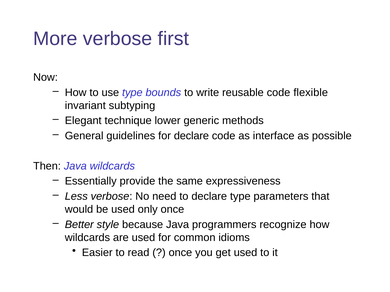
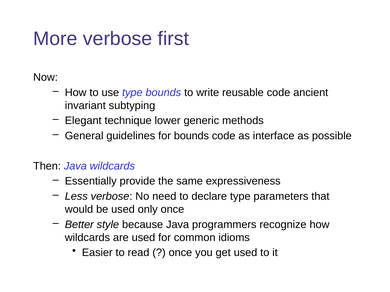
flexible: flexible -> ancient
for declare: declare -> bounds
